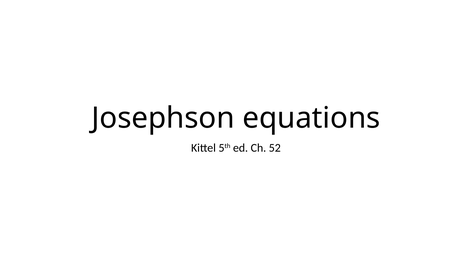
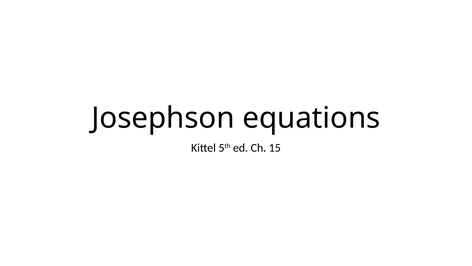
52: 52 -> 15
